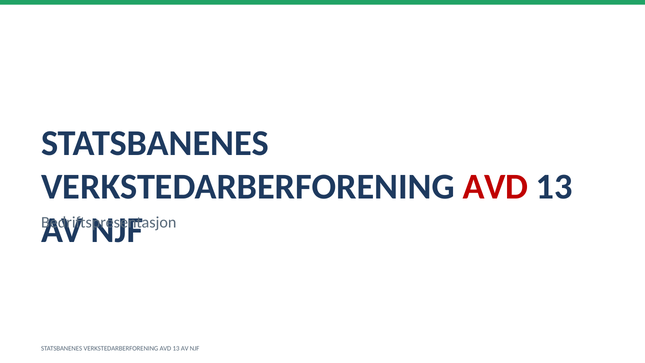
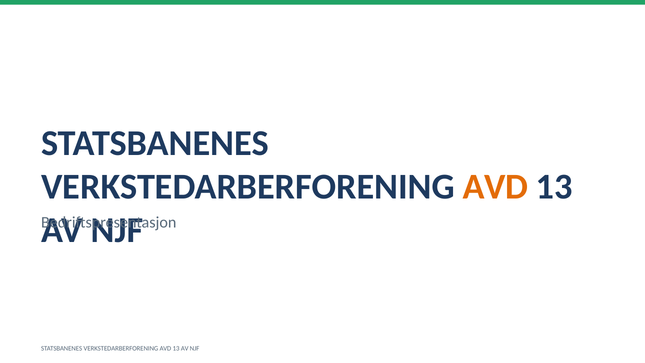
AVD at (495, 187) colour: red -> orange
